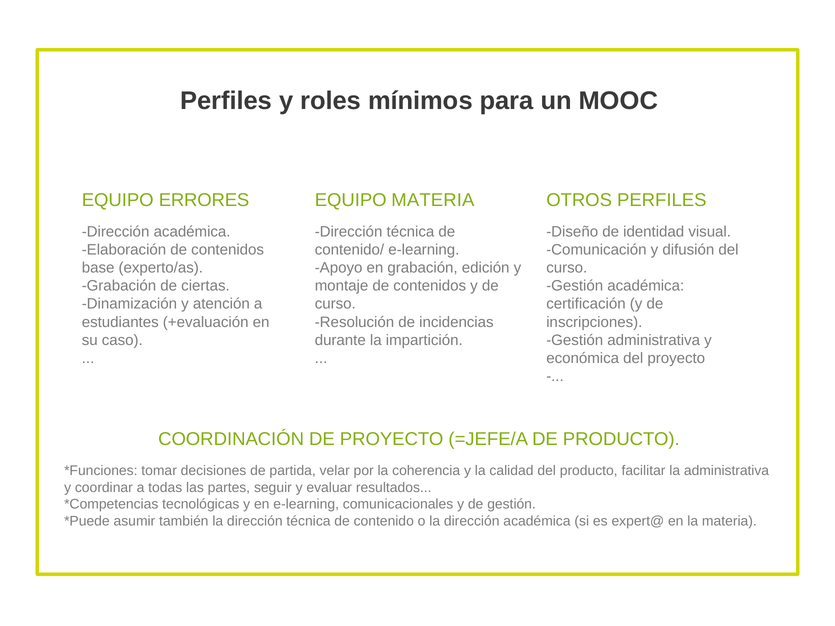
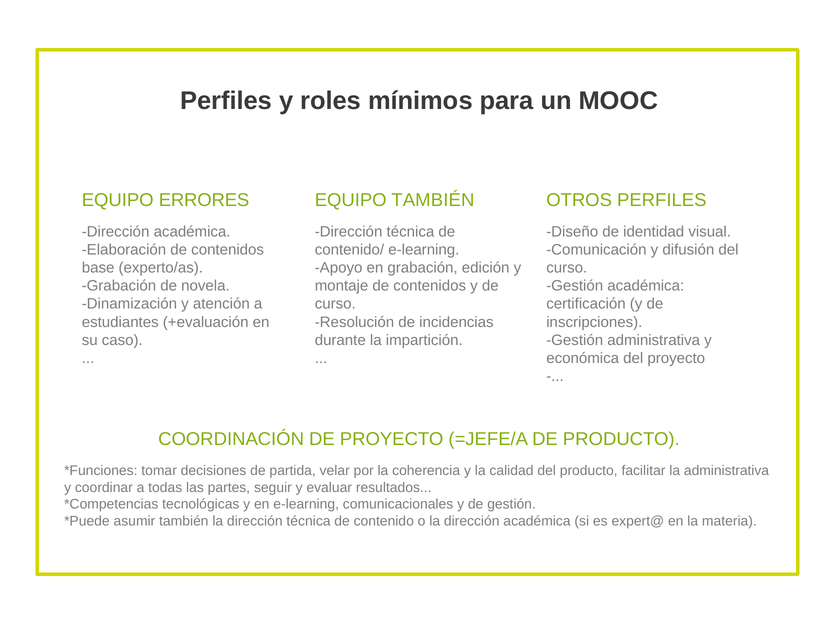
EQUIPO MATERIA: MATERIA -> TAMBIÉN
ciertas: ciertas -> novela
